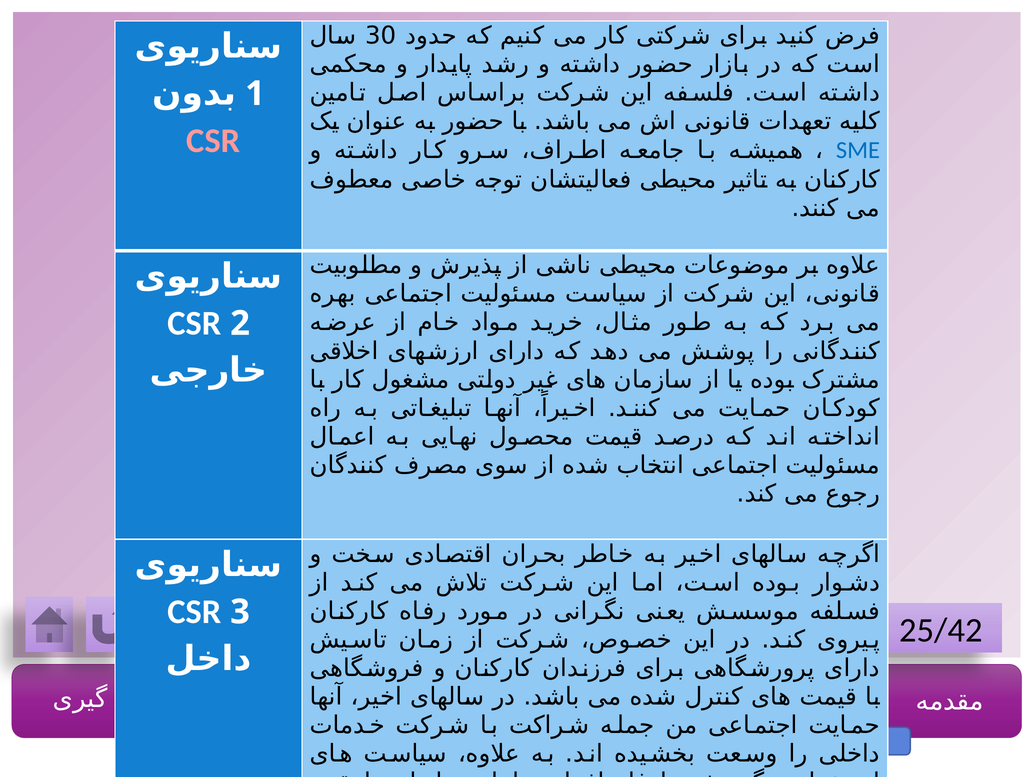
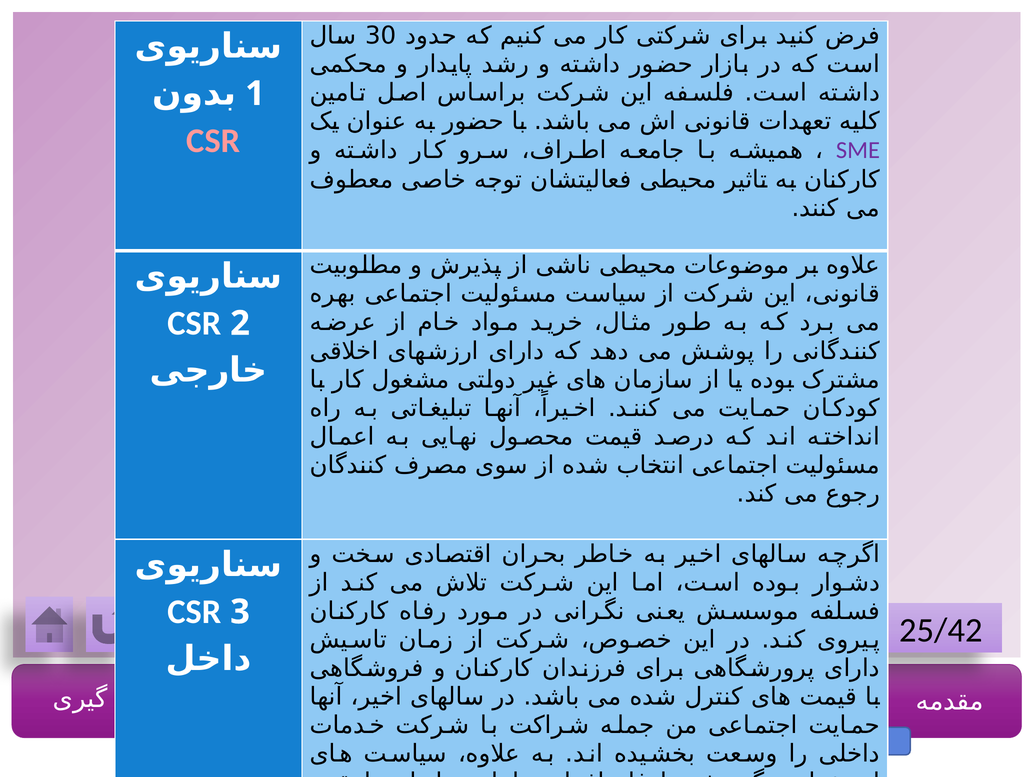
SME colour: blue -> purple
